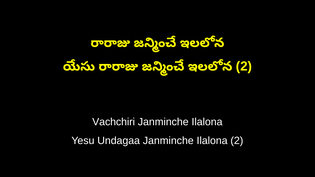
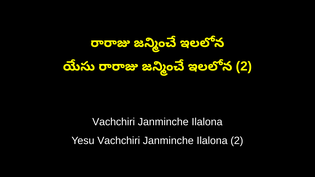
Yesu Undagaa: Undagaa -> Vachchiri
